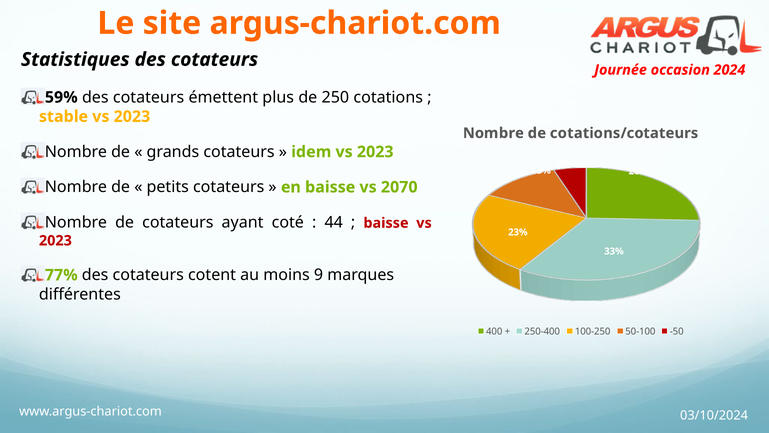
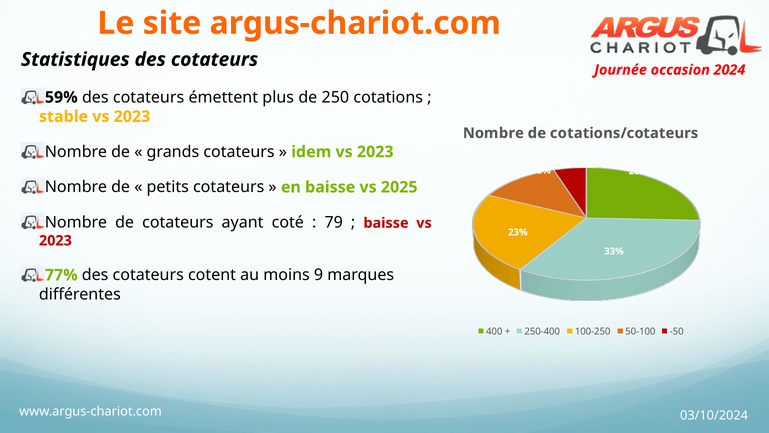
2070: 2070 -> 2025
44: 44 -> 79
